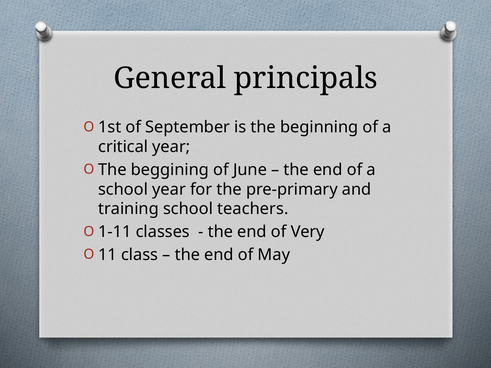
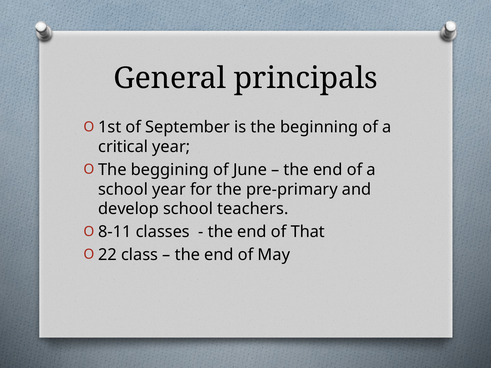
training: training -> develop
1-11: 1-11 -> 8-11
Very: Very -> That
11: 11 -> 22
